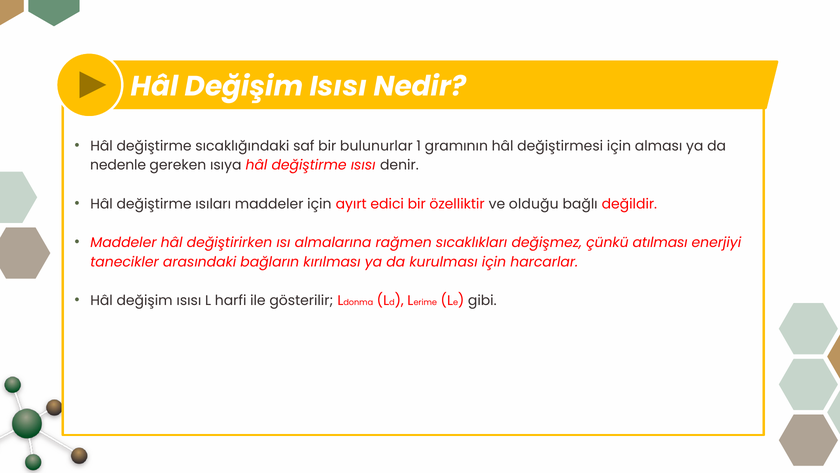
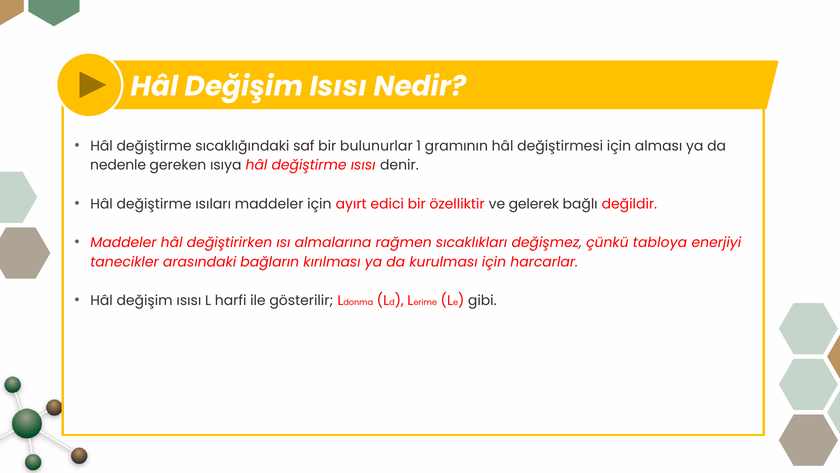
olduğu: olduğu -> gelerek
atılması: atılması -> tabloya
